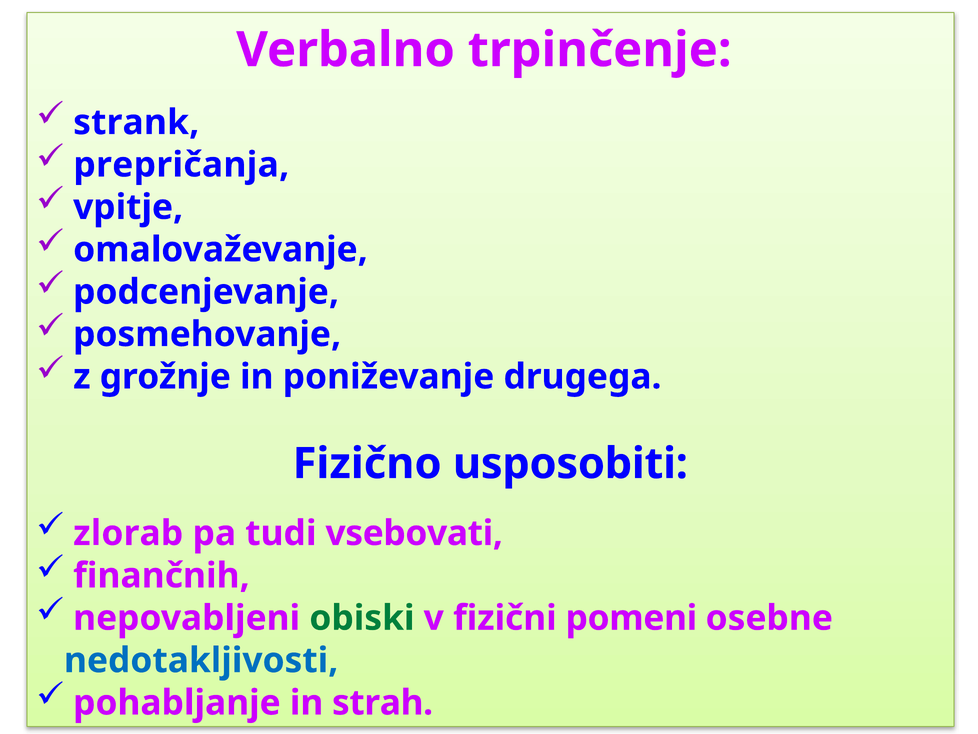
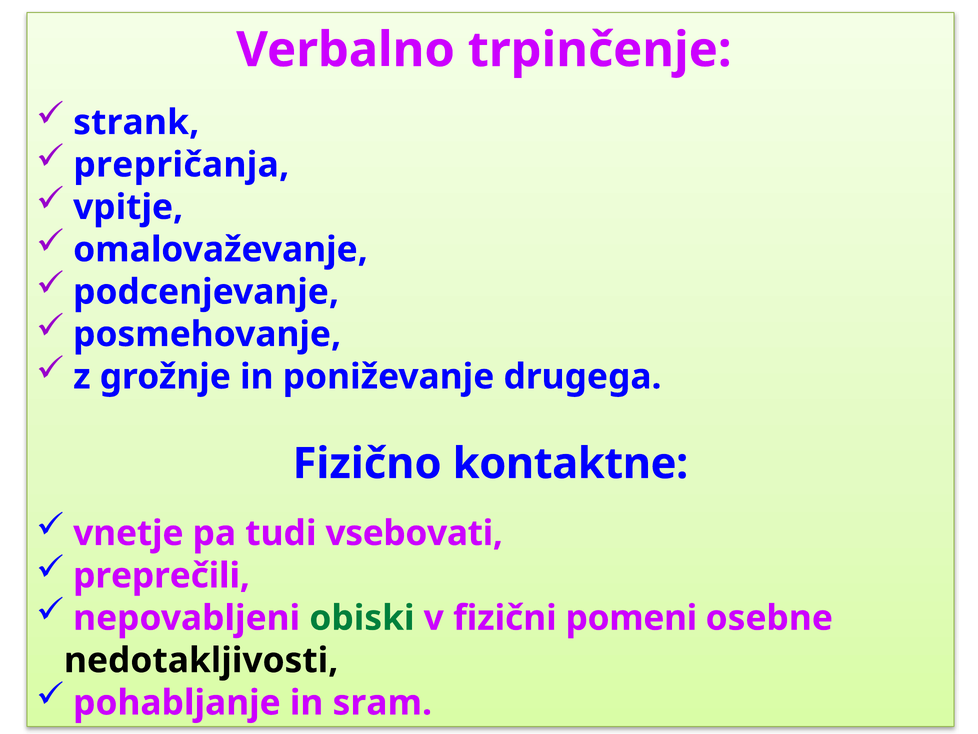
usposobiti: usposobiti -> kontaktne
zlorab: zlorab -> vnetje
finančnih: finančnih -> preprečili
nedotakljivosti colour: blue -> black
strah: strah -> sram
